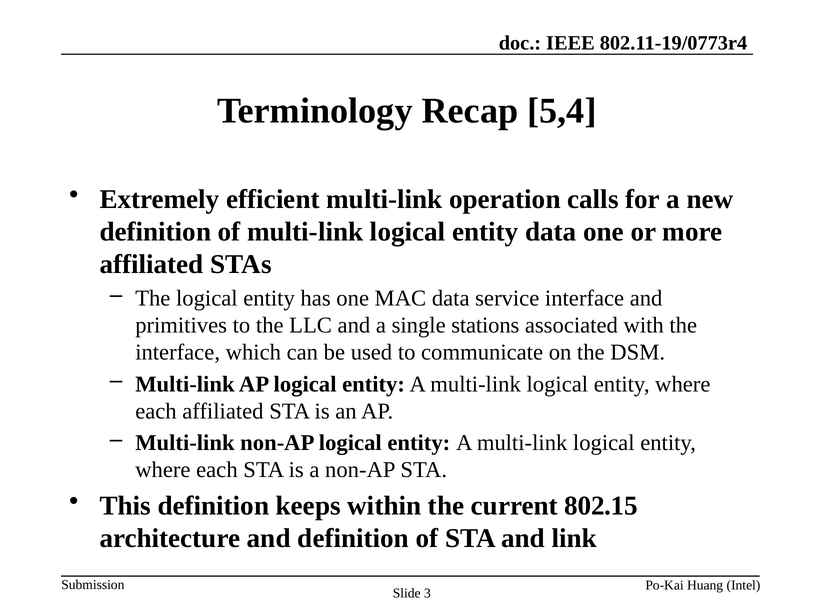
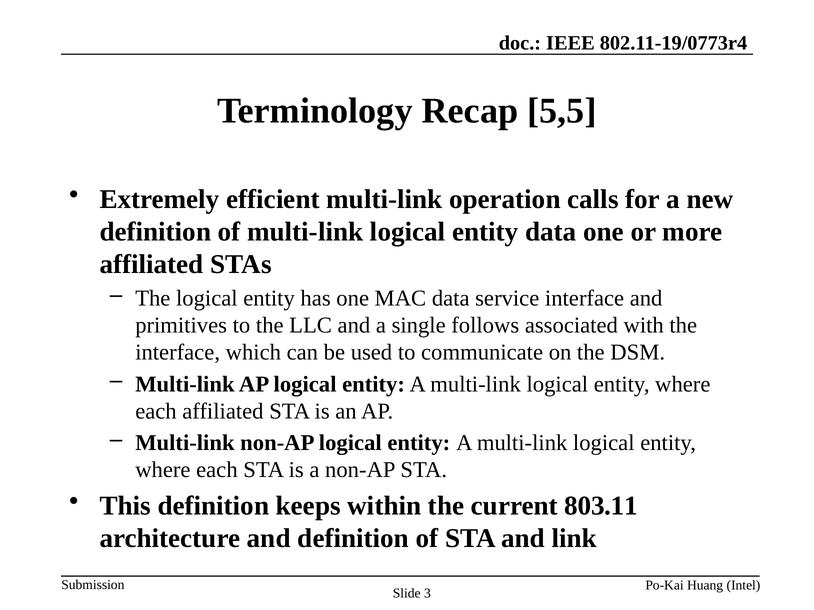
5,4: 5,4 -> 5,5
stations: stations -> follows
802.15: 802.15 -> 803.11
